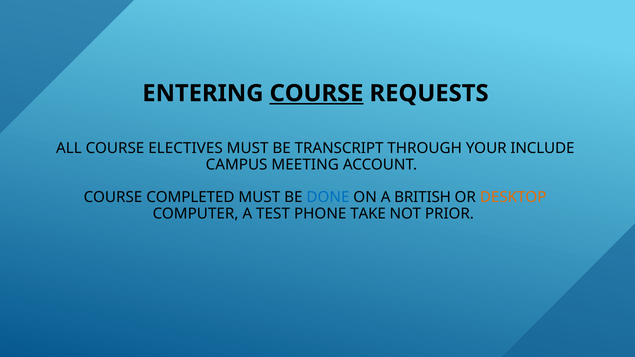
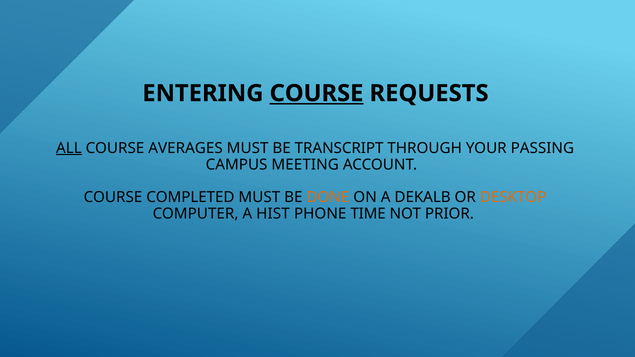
ALL underline: none -> present
ELECTIVES: ELECTIVES -> AVERAGES
INCLUDE: INCLUDE -> PASSING
DONE colour: blue -> orange
BRITISH: BRITISH -> DEKALB
TEST: TEST -> HIST
TAKE: TAKE -> TIME
